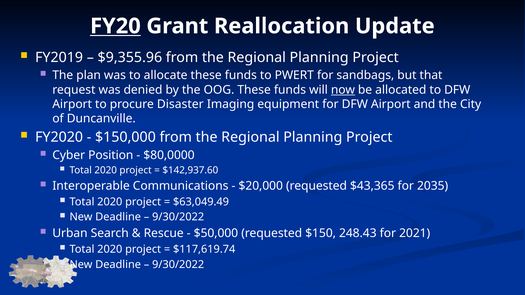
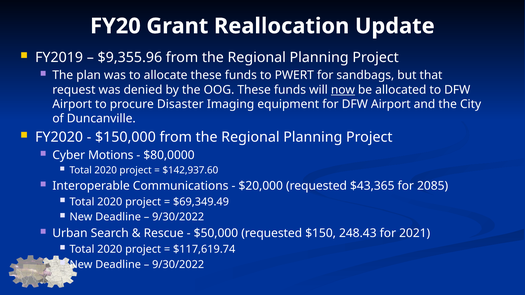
FY20 underline: present -> none
Position: Position -> Motions
2035: 2035 -> 2085
$63,049.49: $63,049.49 -> $69,349.49
